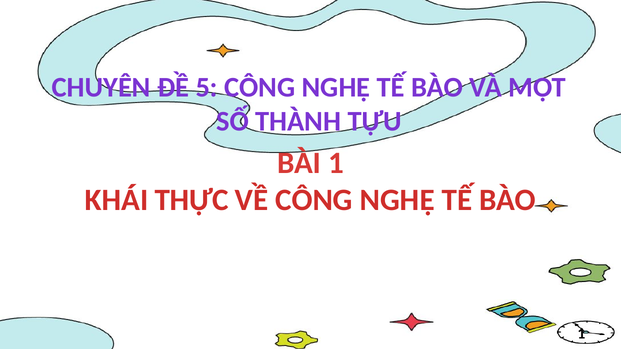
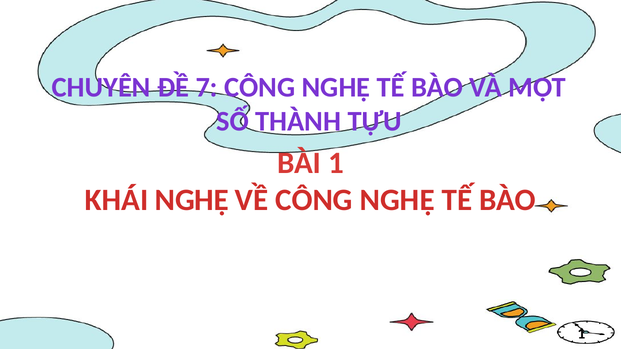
5: 5 -> 7
KHÁI THỰC: THỰC -> NGHỆ
